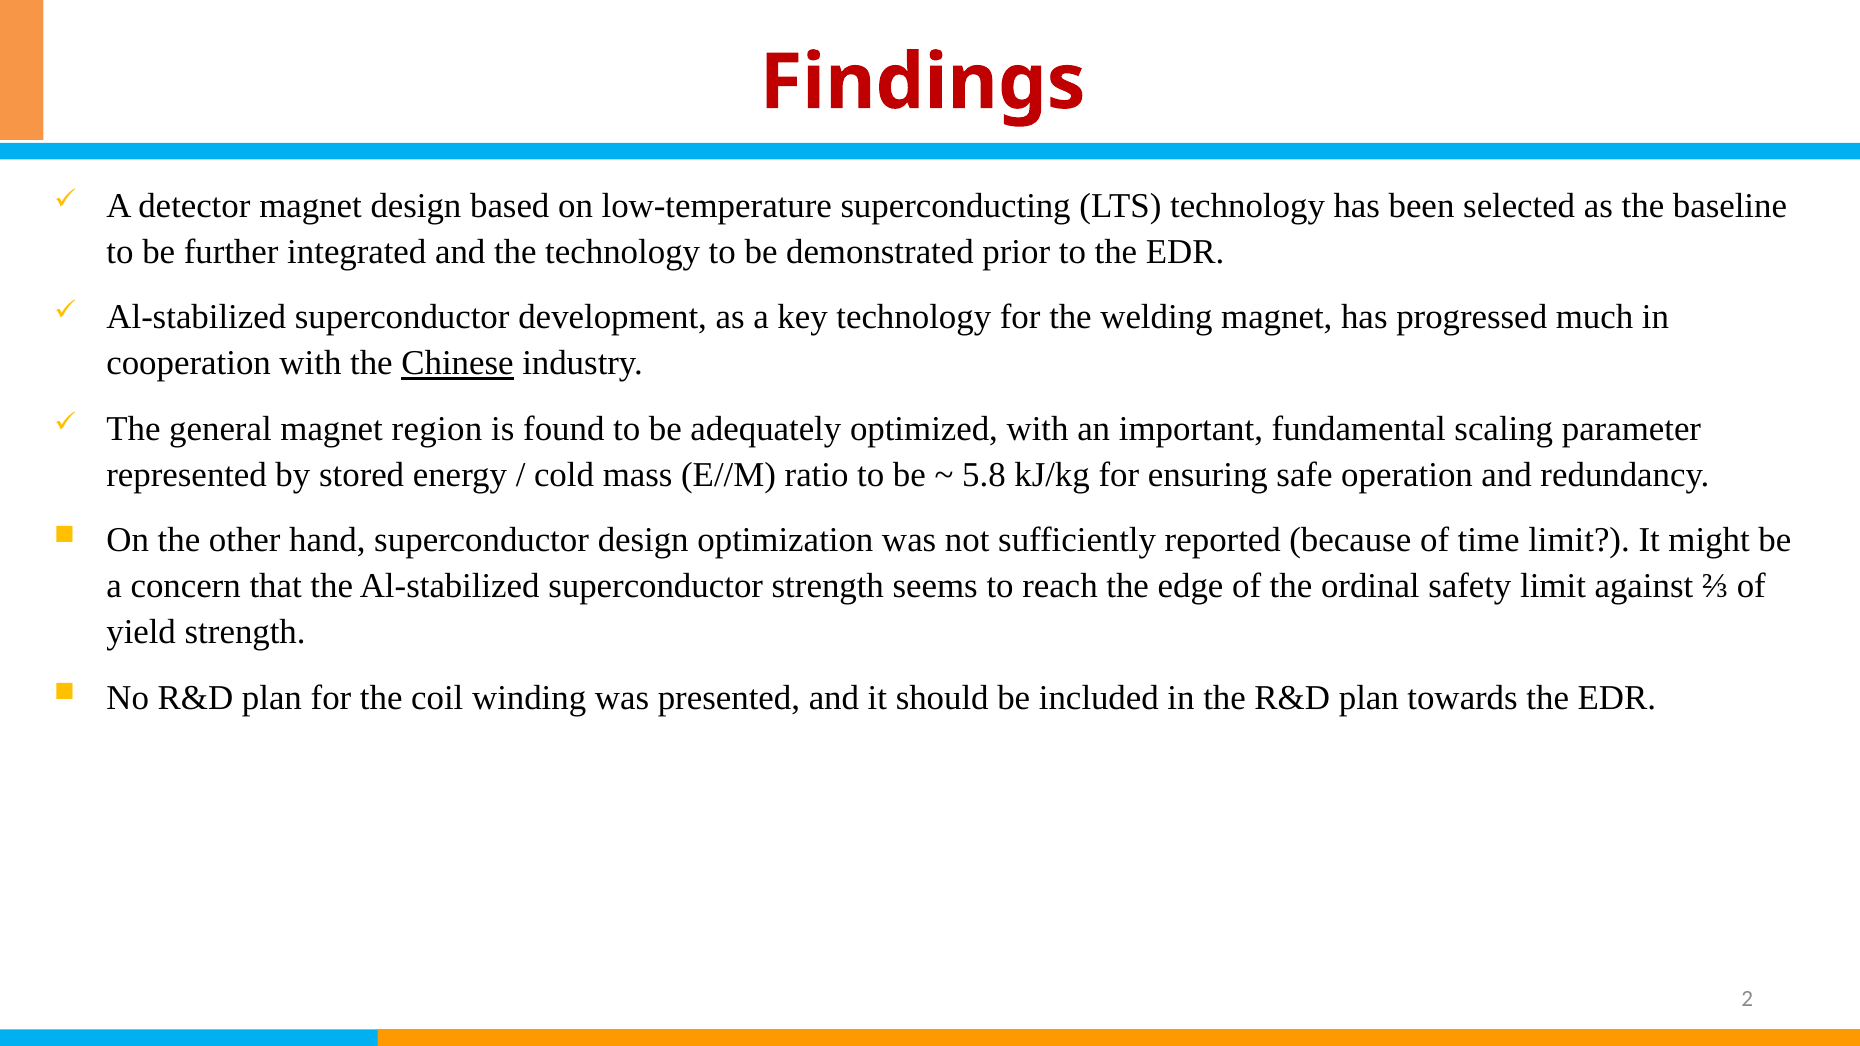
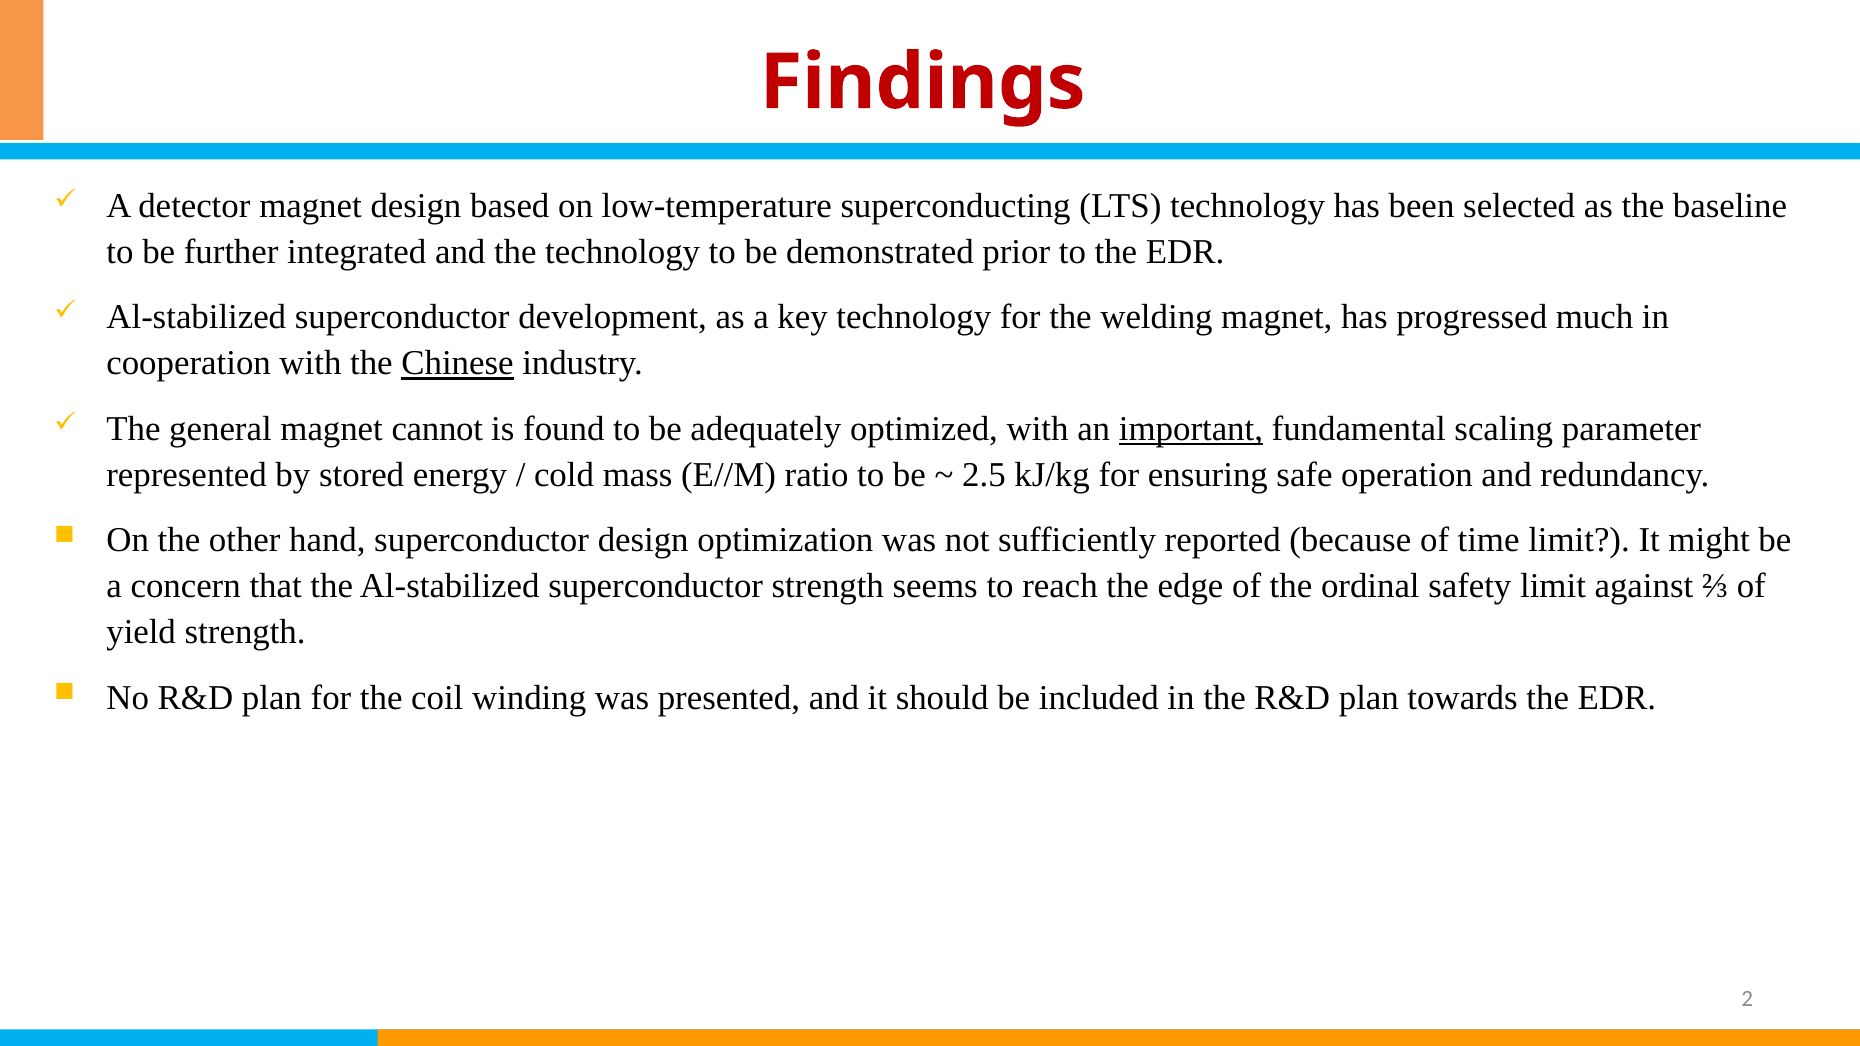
region: region -> cannot
important underline: none -> present
5.8: 5.8 -> 2.5
